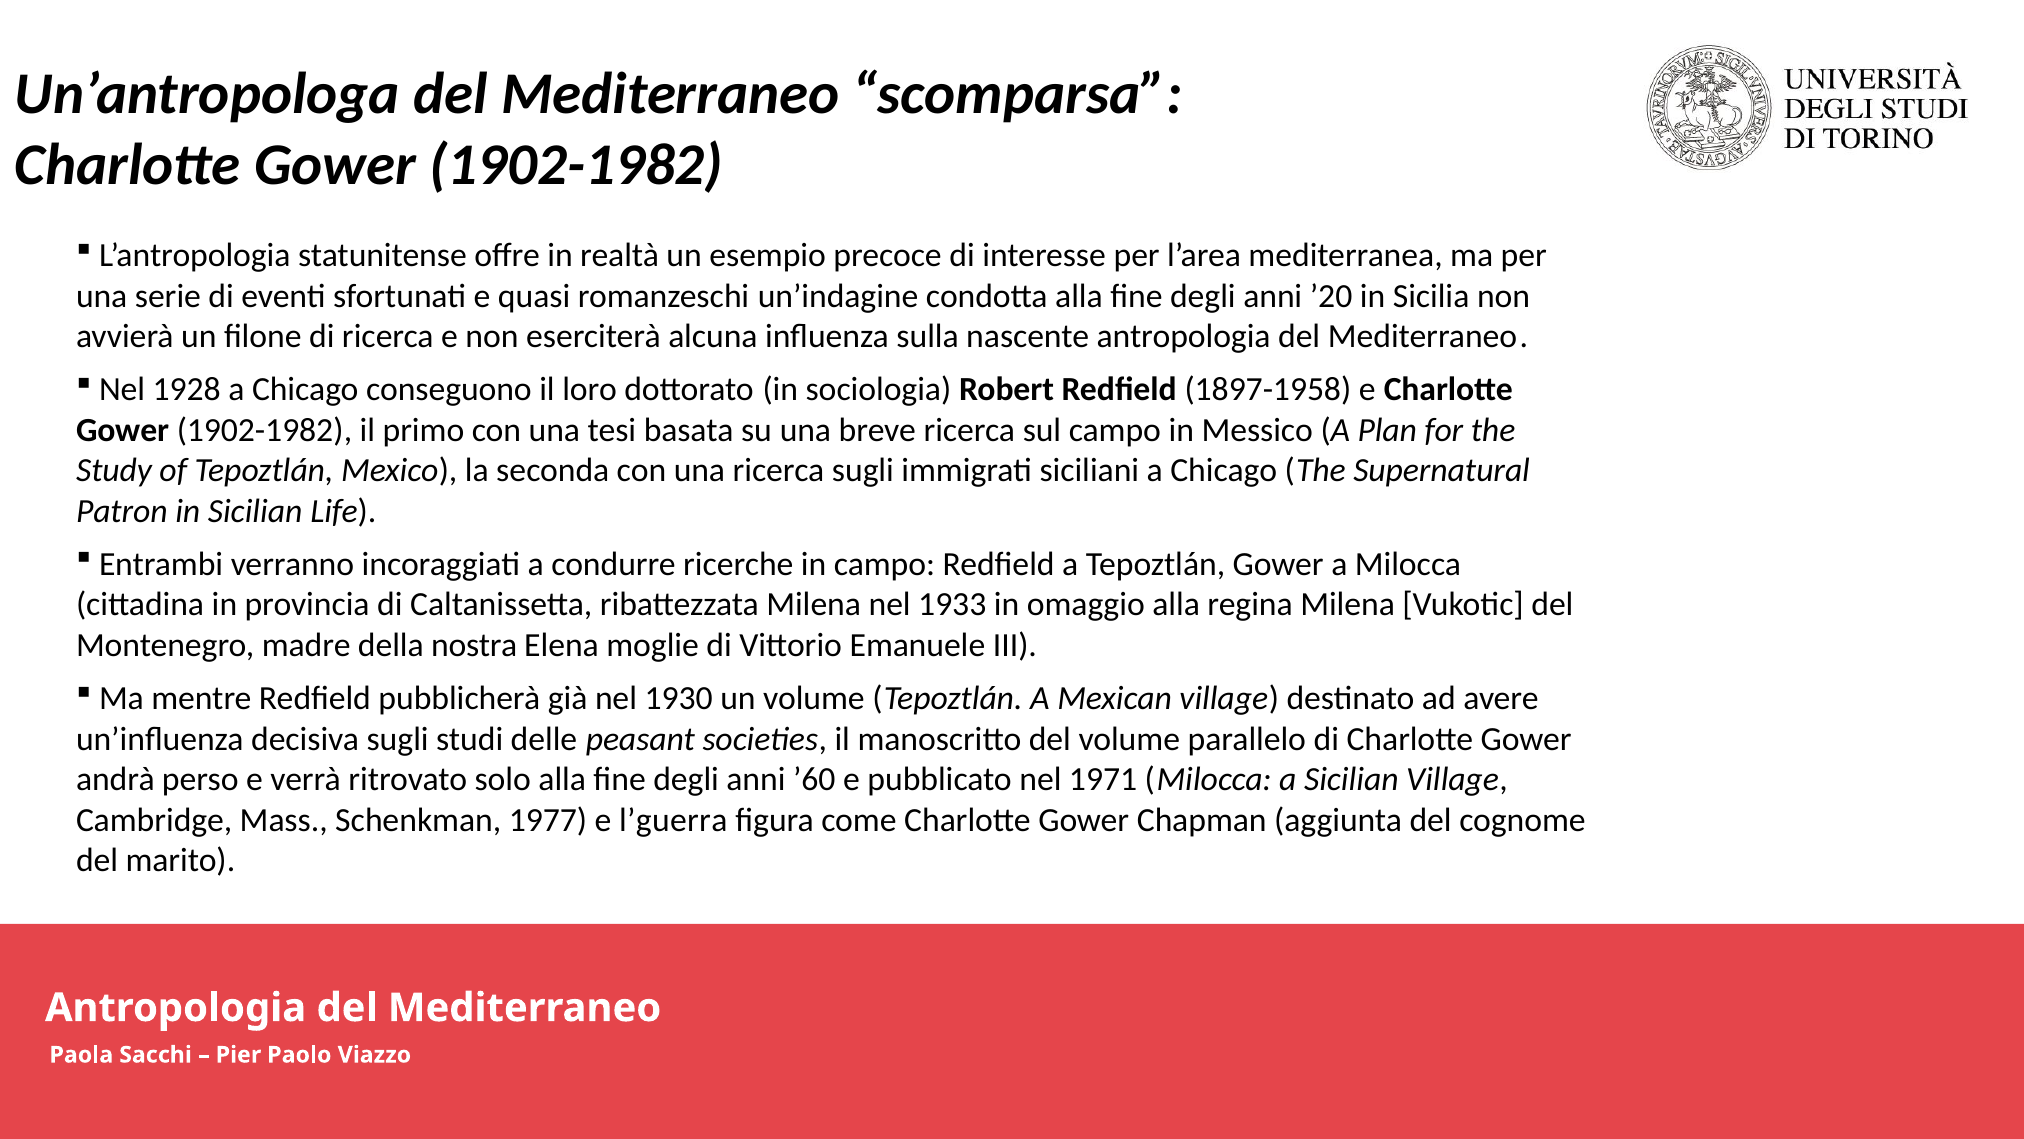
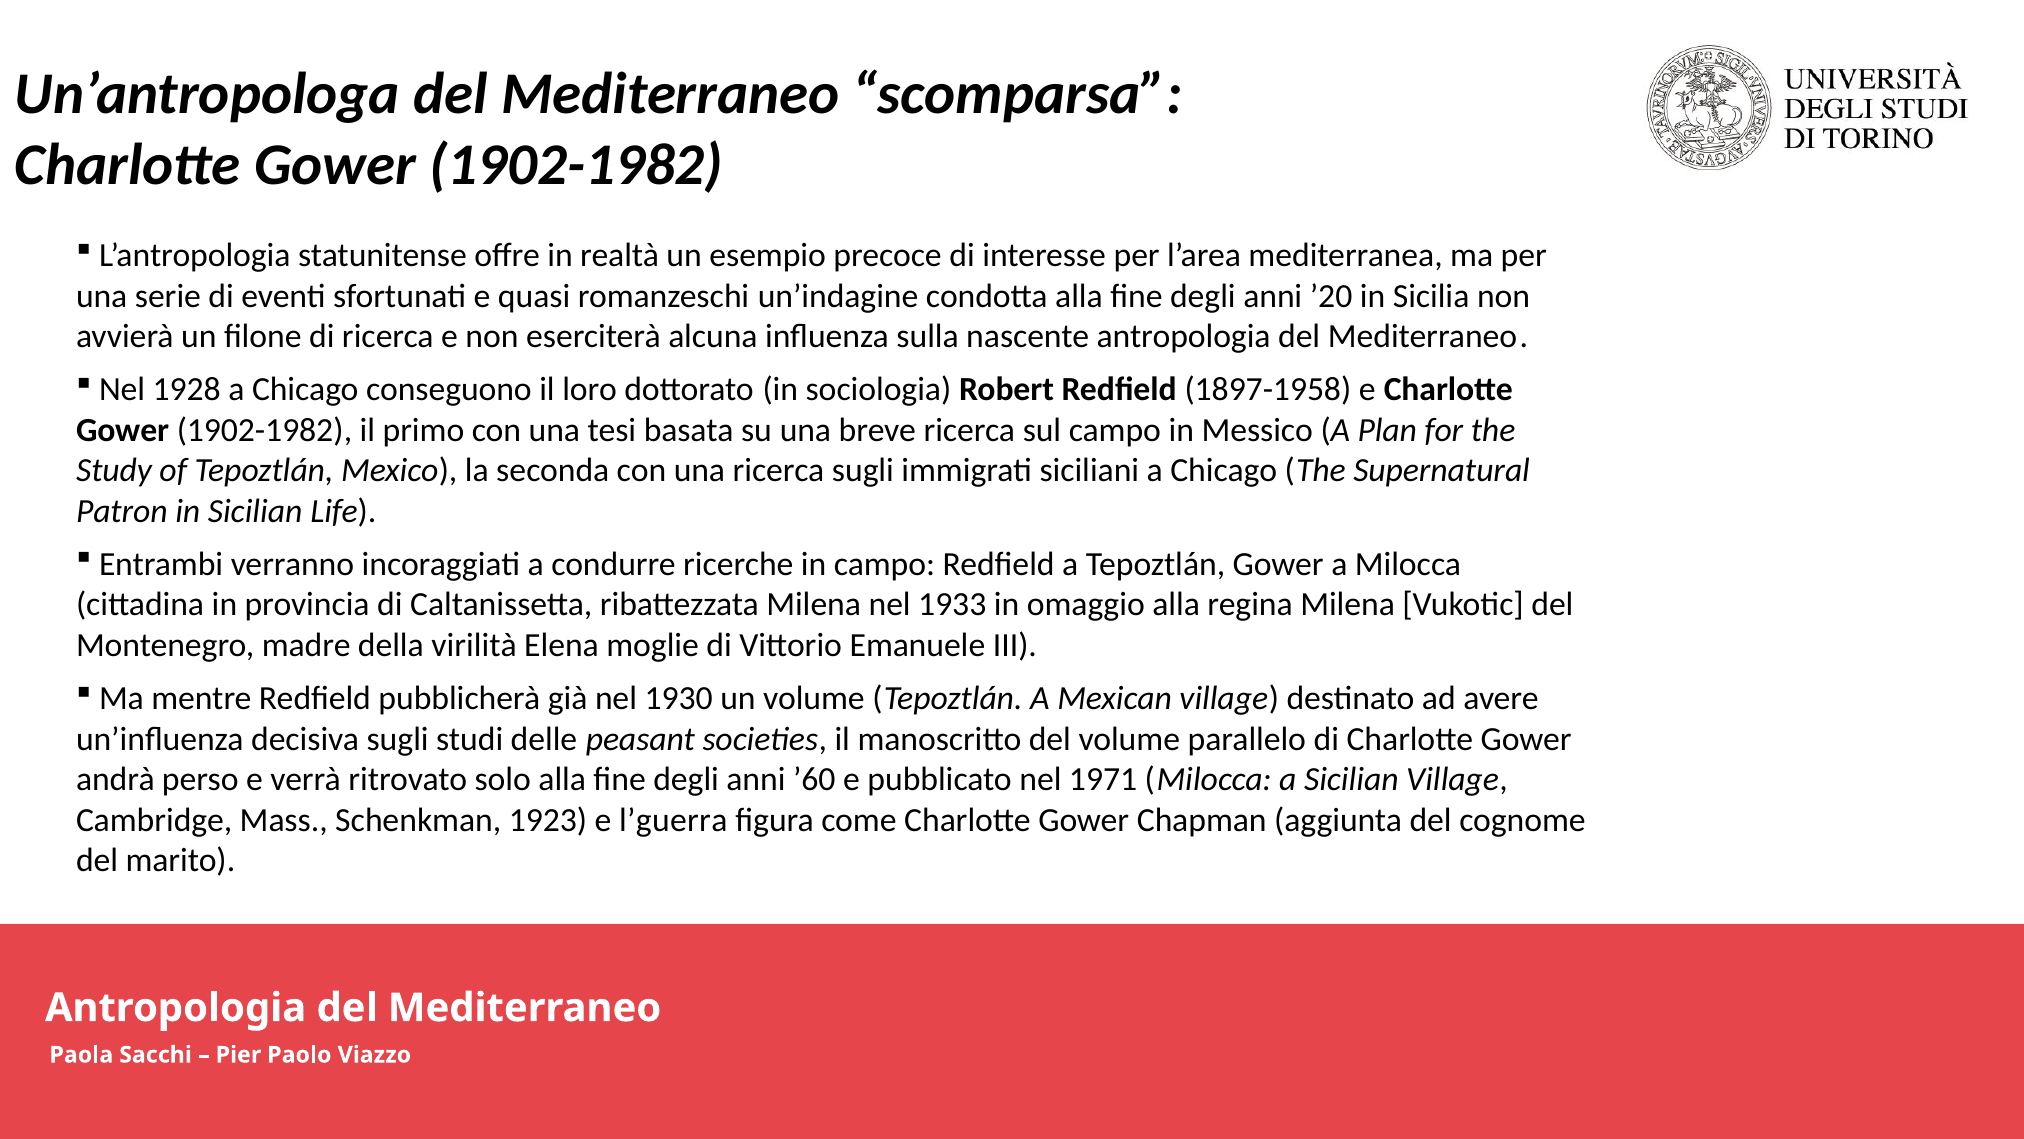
nostra: nostra -> virilità
1977: 1977 -> 1923
